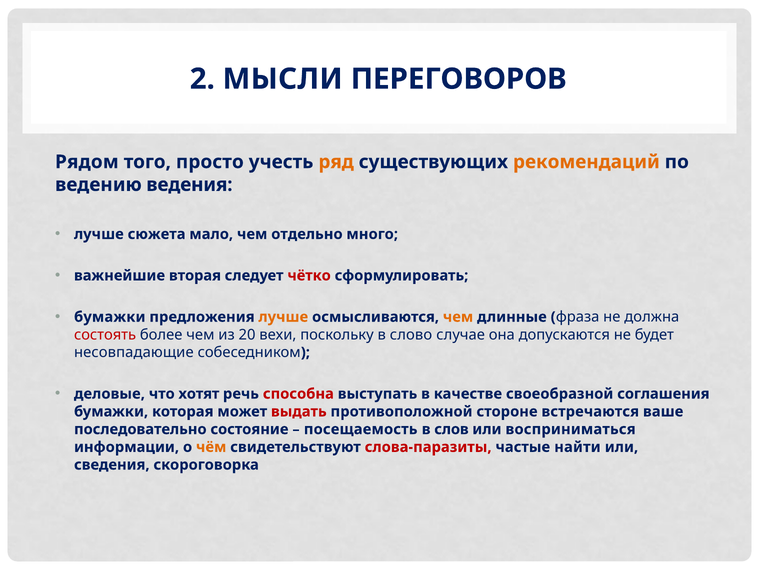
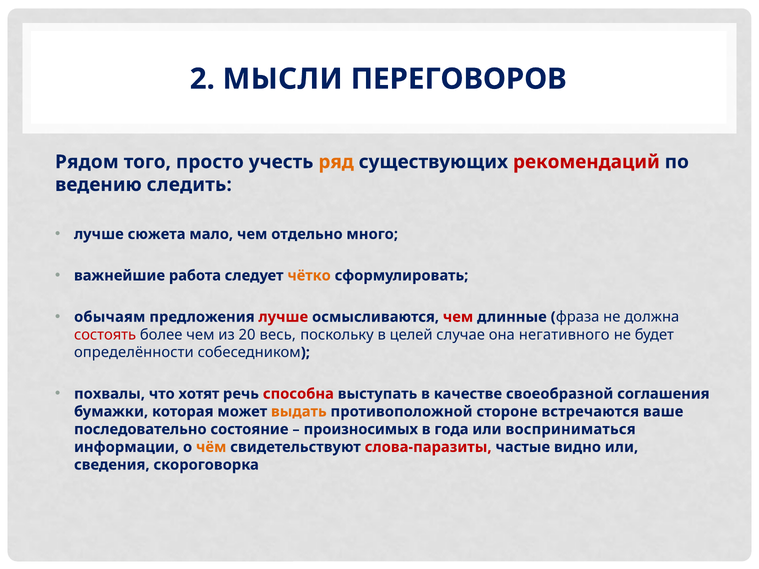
рекомендаций colour: orange -> red
ведения: ведения -> следить
вторая: вторая -> работа
чётко colour: red -> orange
бумажки at (110, 317): бумажки -> обычаям
лучше at (283, 317) colour: orange -> red
чем at (458, 317) colour: orange -> red
вехи: вехи -> весь
слово: слово -> целей
допускаются: допускаются -> негативного
несовпадающие: несовпадающие -> определённости
деловые: деловые -> похвалы
выдать colour: red -> orange
посещаемость: посещаемость -> произносимых
слов: слов -> года
найти: найти -> видно
